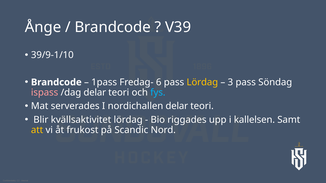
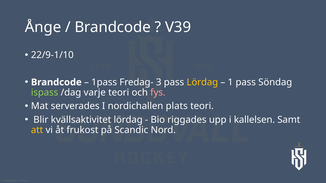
39/9-1/10: 39/9-1/10 -> 22/9-1/10
6: 6 -> 3
3: 3 -> 1
ispass colour: pink -> light green
/dag delar: delar -> varje
fys colour: light blue -> pink
nordichallen delar: delar -> plats
